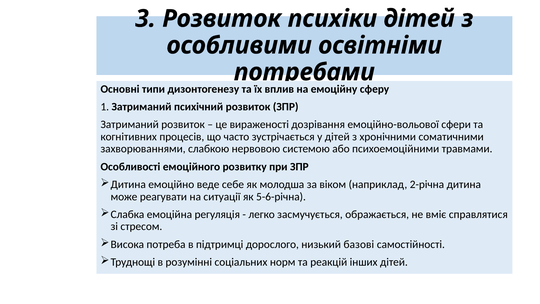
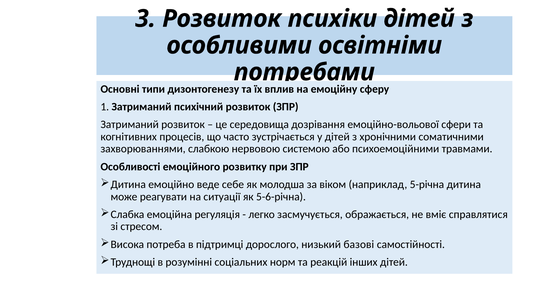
вираженості: вираженості -> середовища
2-річна: 2-річна -> 5-річна
